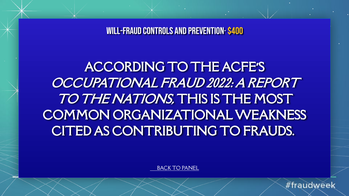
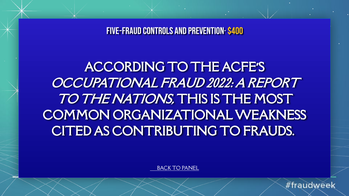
Will-Fraud: Will-Fraud -> Five-Fraud
